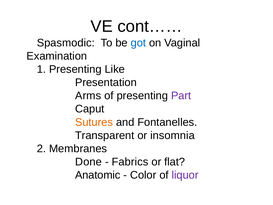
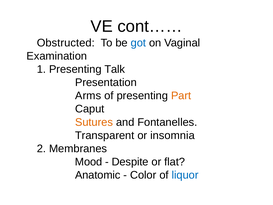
Spasmodic: Spasmodic -> Obstructed
Like: Like -> Talk
Part colour: purple -> orange
Done: Done -> Mood
Fabrics: Fabrics -> Despite
liquor colour: purple -> blue
